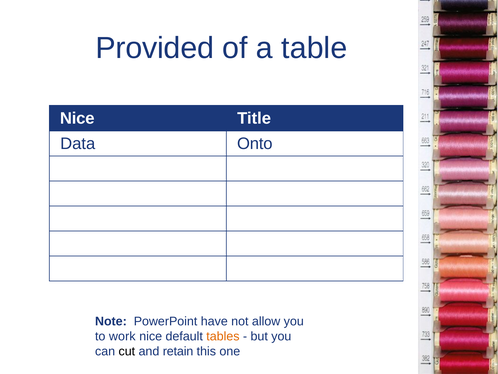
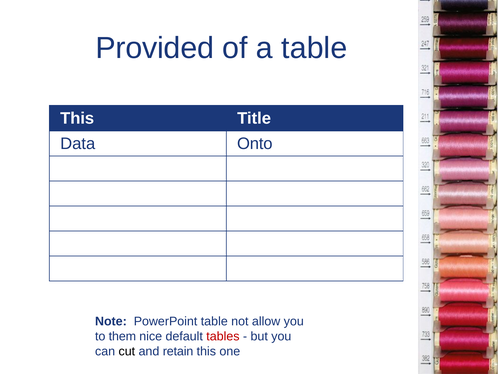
Nice at (77, 118): Nice -> This
PowerPoint have: have -> table
work: work -> them
tables colour: orange -> red
